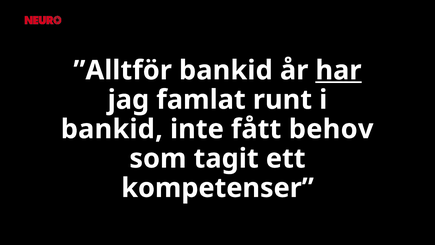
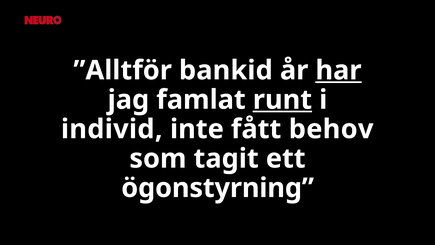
runt underline: none -> present
bankid at (112, 129): bankid -> individ
kompetenser: kompetenser -> ögonstyrning
